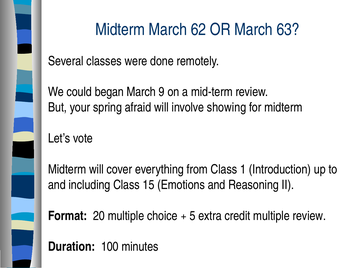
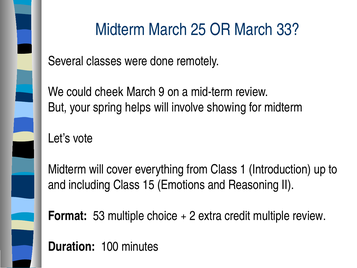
62: 62 -> 25
63: 63 -> 33
began: began -> cheek
afraid: afraid -> helps
20: 20 -> 53
5: 5 -> 2
